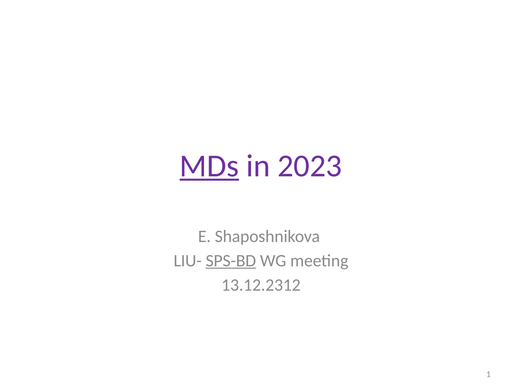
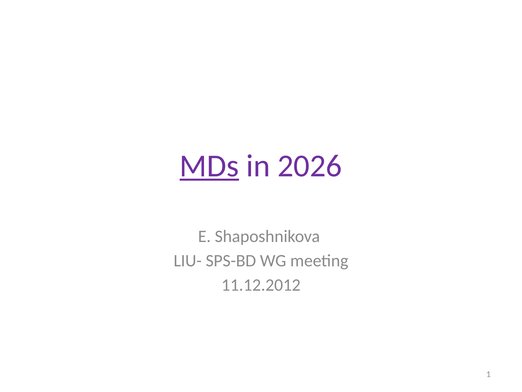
2023: 2023 -> 2026
SPS-BD underline: present -> none
13.12.2312: 13.12.2312 -> 11.12.2012
